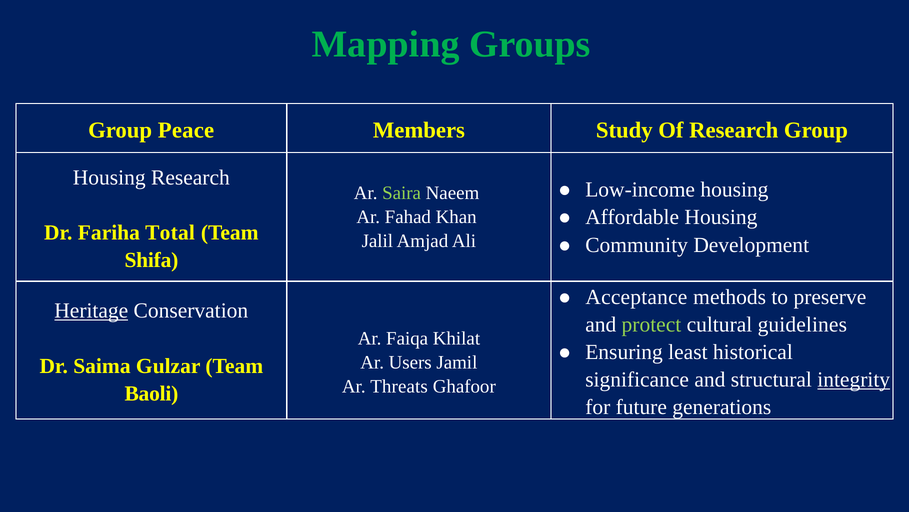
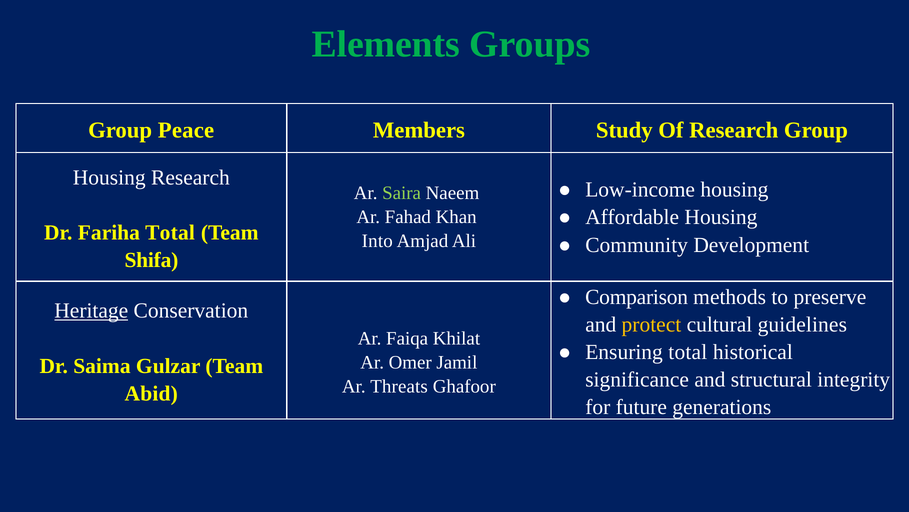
Mapping: Mapping -> Elements
Jalil: Jalil -> Into
Acceptance: Acceptance -> Comparison
protect colour: light green -> yellow
Ensuring least: least -> total
Users: Users -> Omer
integrity underline: present -> none
Baoli: Baoli -> Abid
